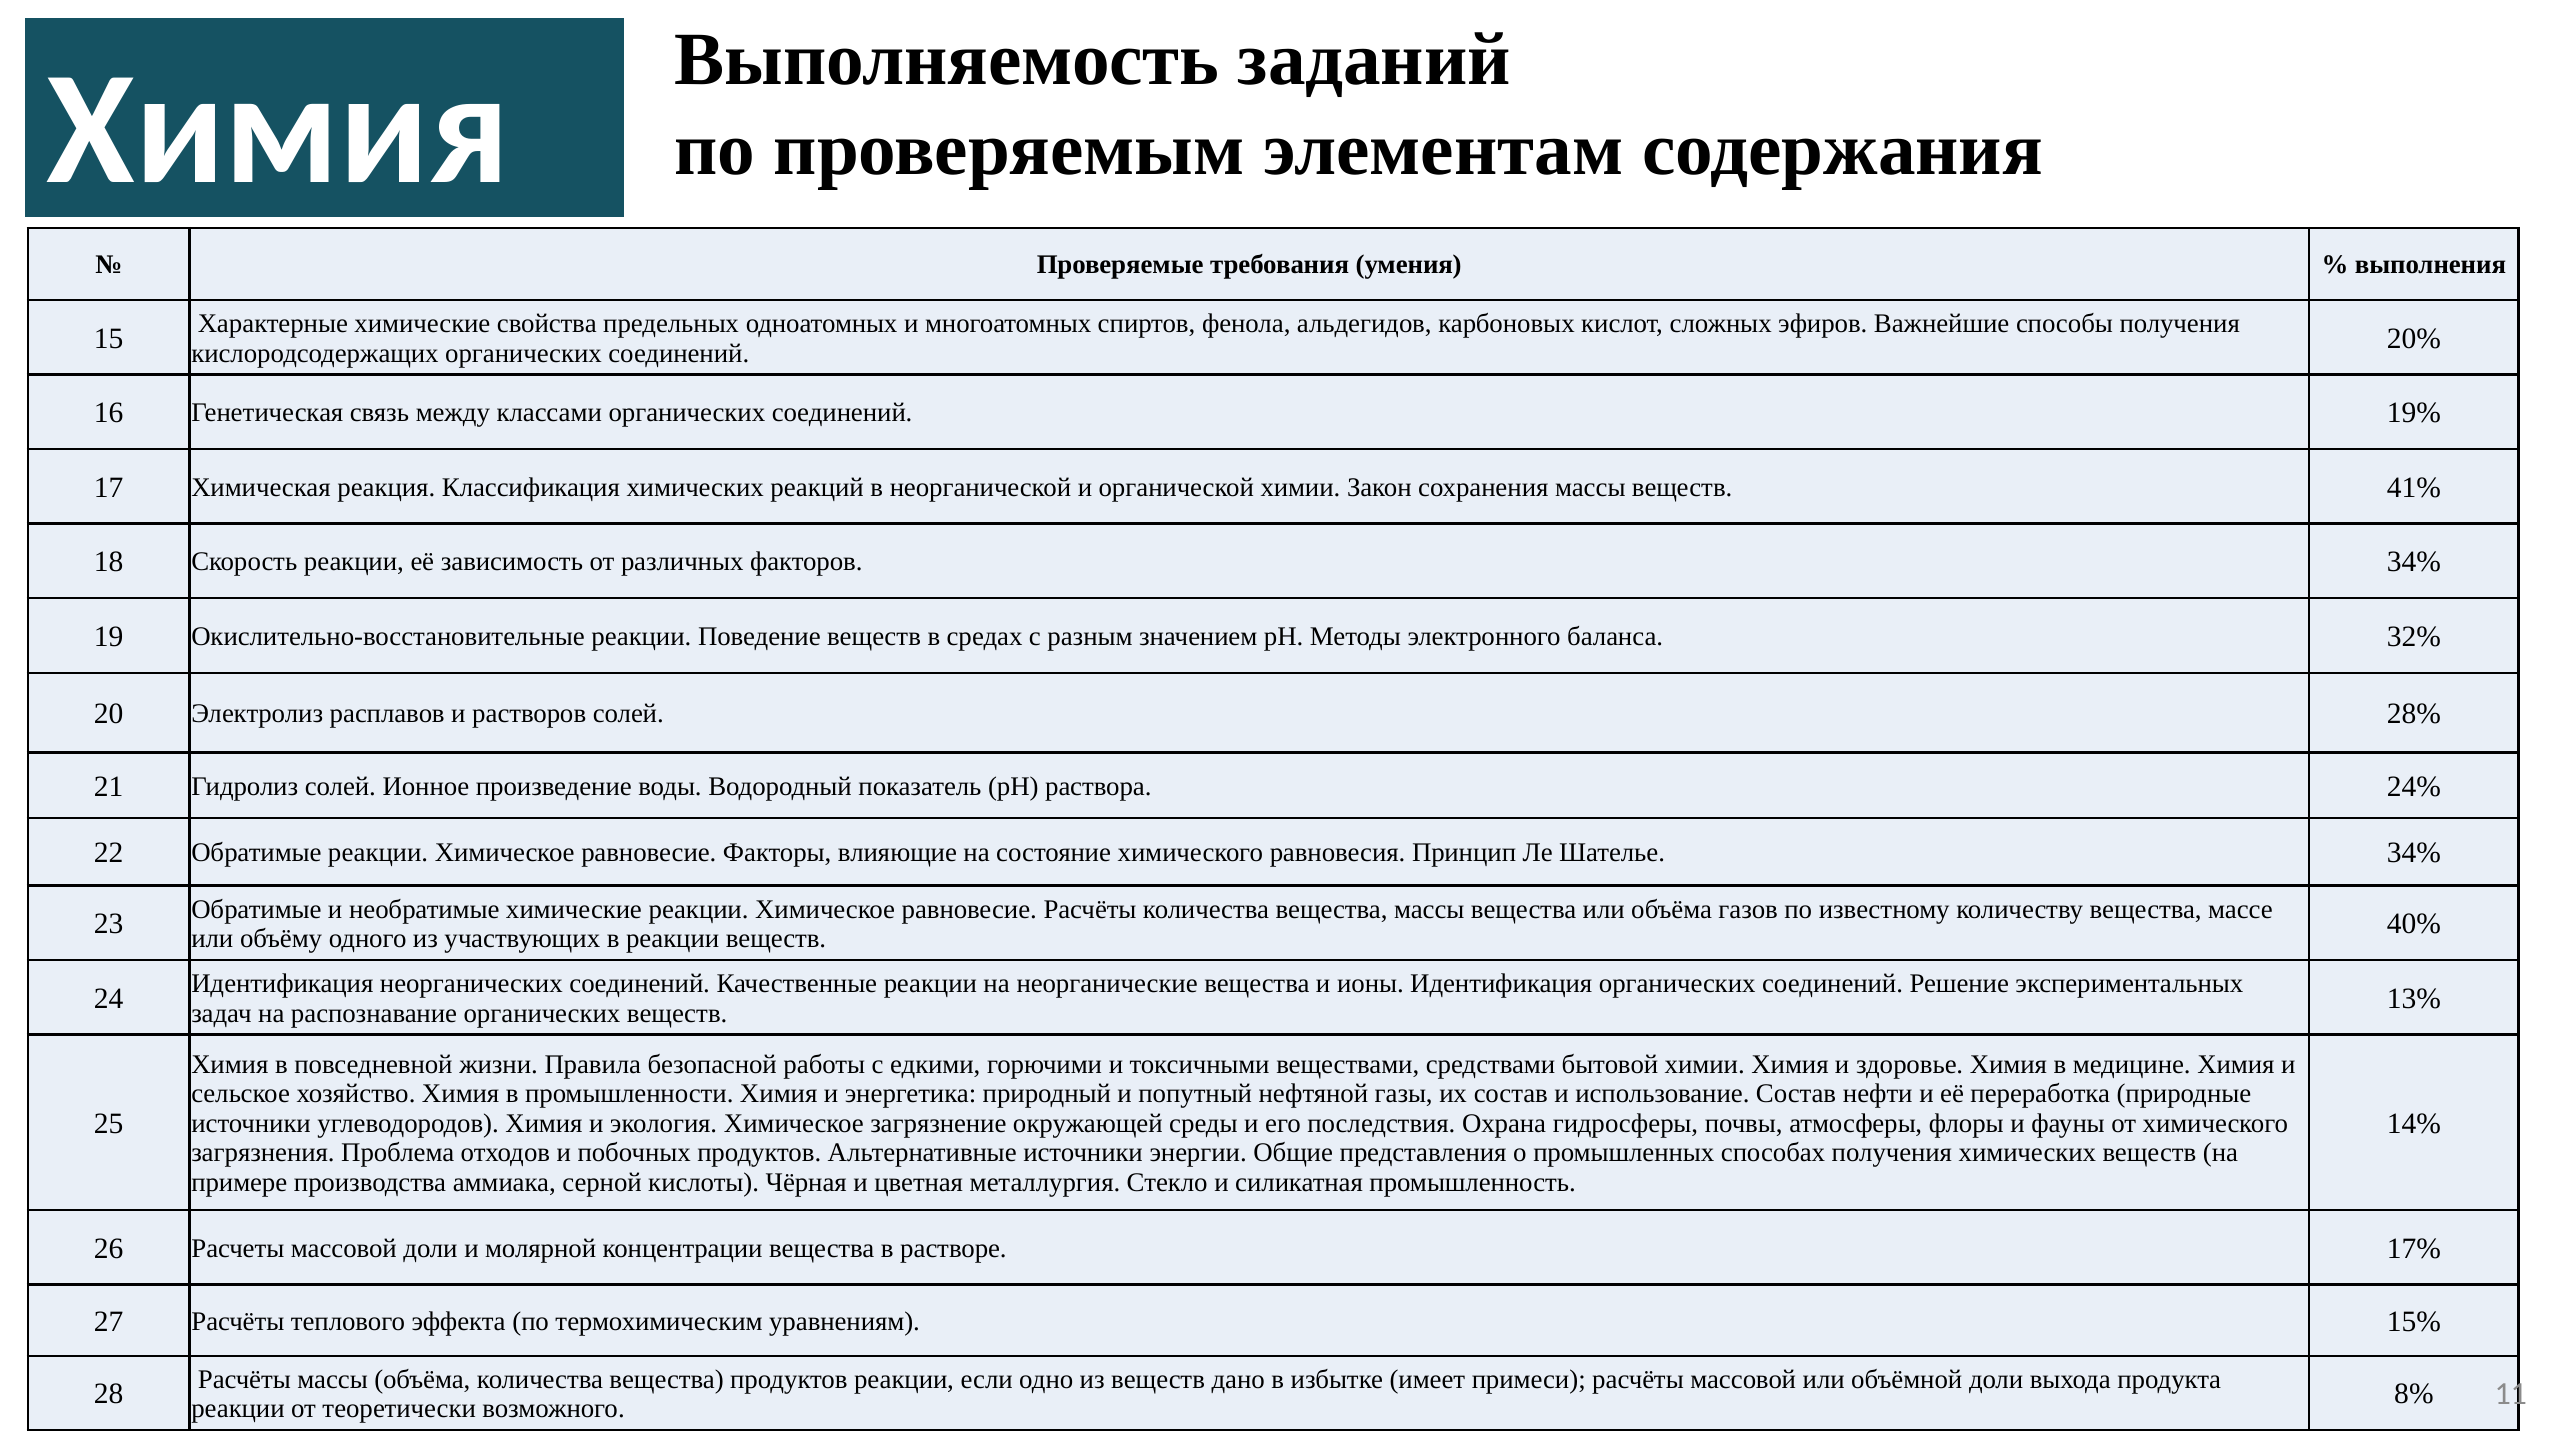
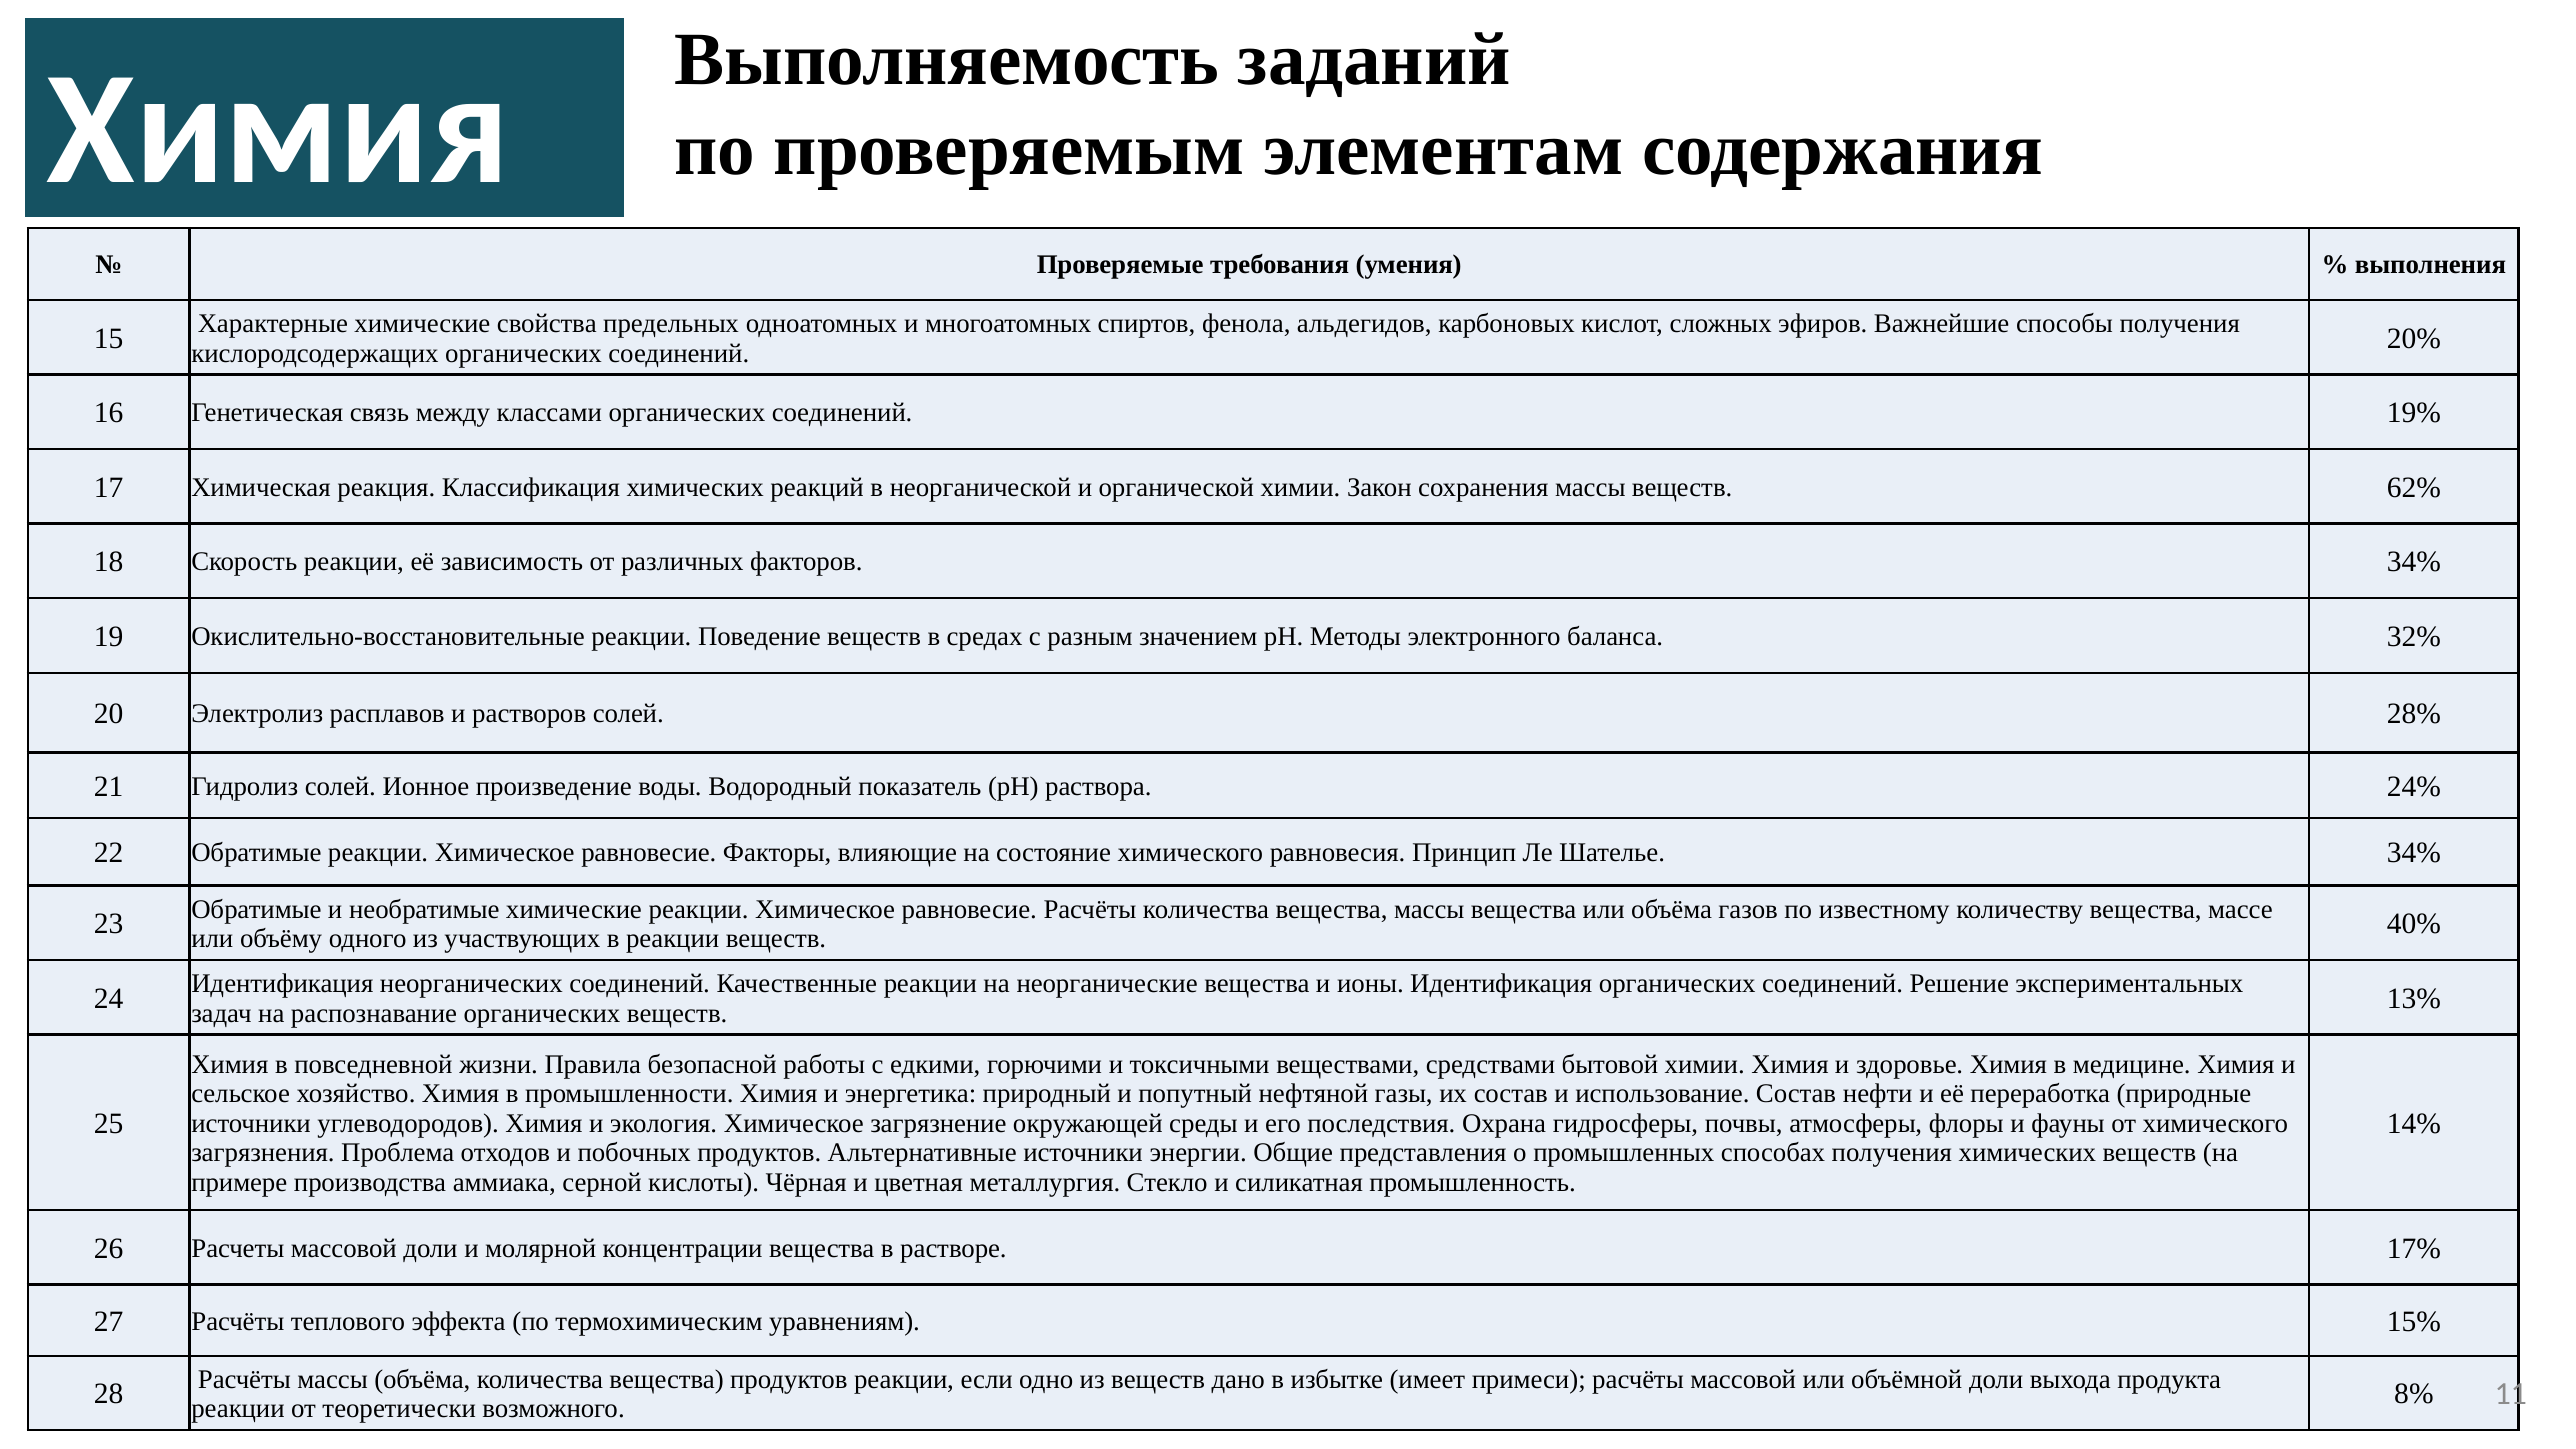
41%: 41% -> 62%
